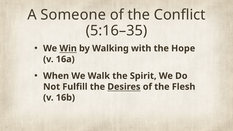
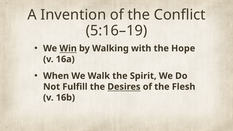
Someone: Someone -> Invention
5:16–35: 5:16–35 -> 5:16–19
